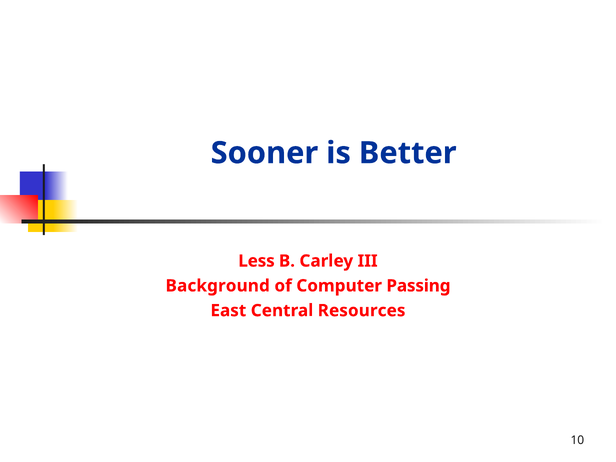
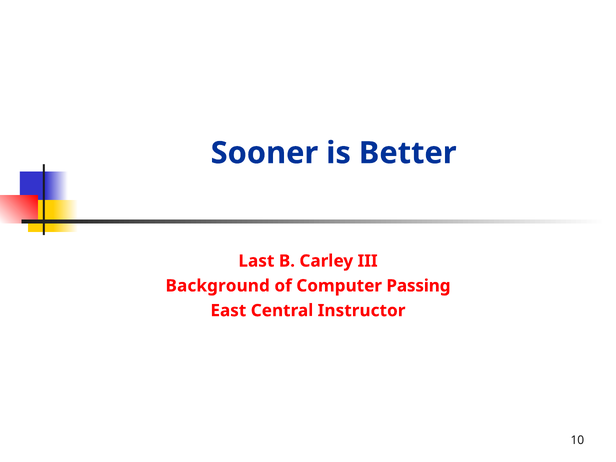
Less: Less -> Last
Resources: Resources -> Instructor
